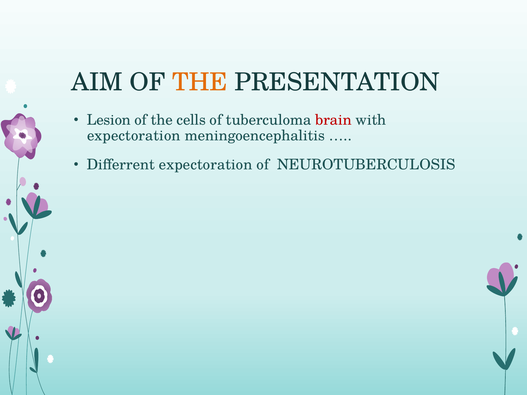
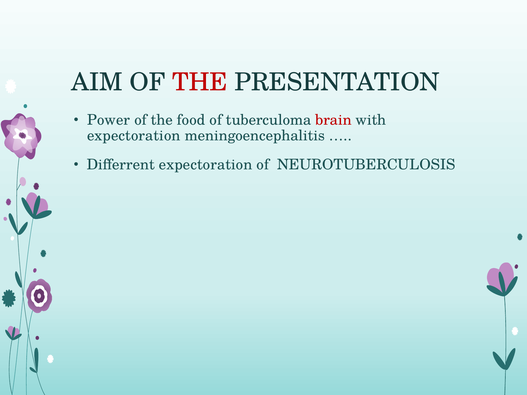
THE at (200, 82) colour: orange -> red
Lesion: Lesion -> Power
cells: cells -> food
